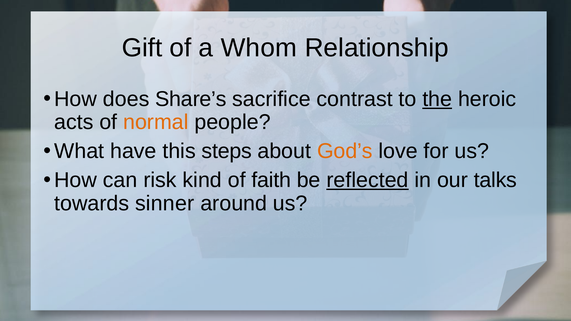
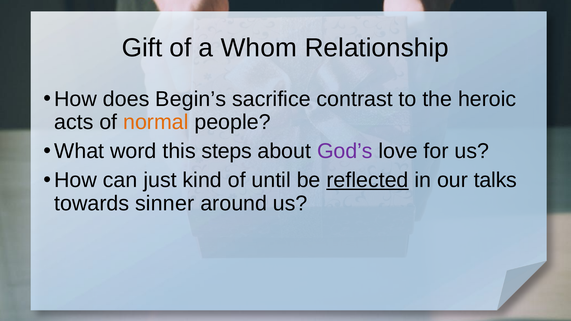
Share’s: Share’s -> Begin’s
the underline: present -> none
have: have -> word
God’s colour: orange -> purple
risk: risk -> just
faith: faith -> until
